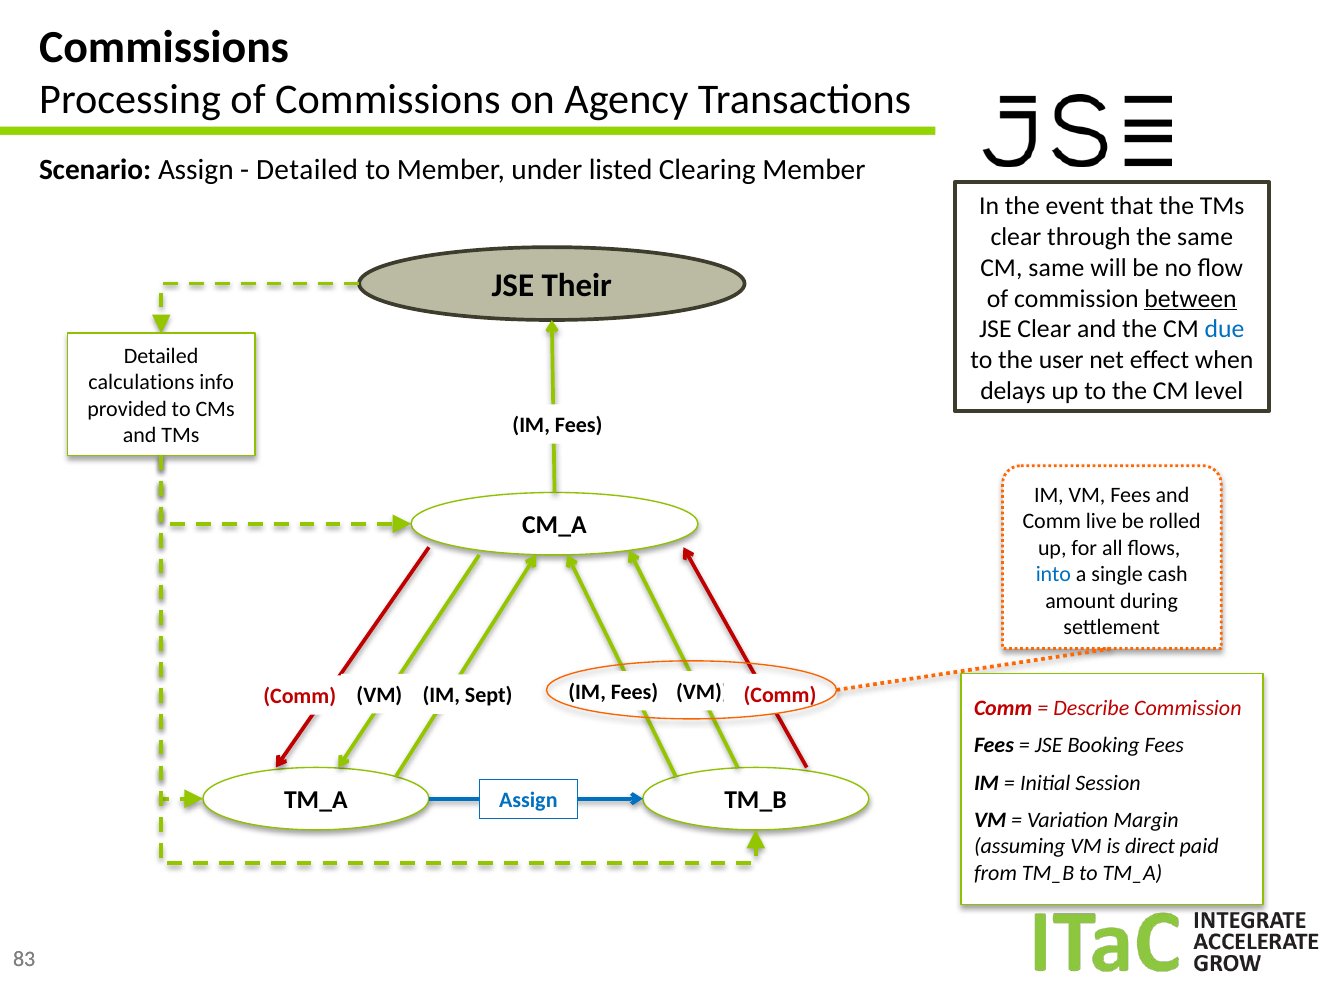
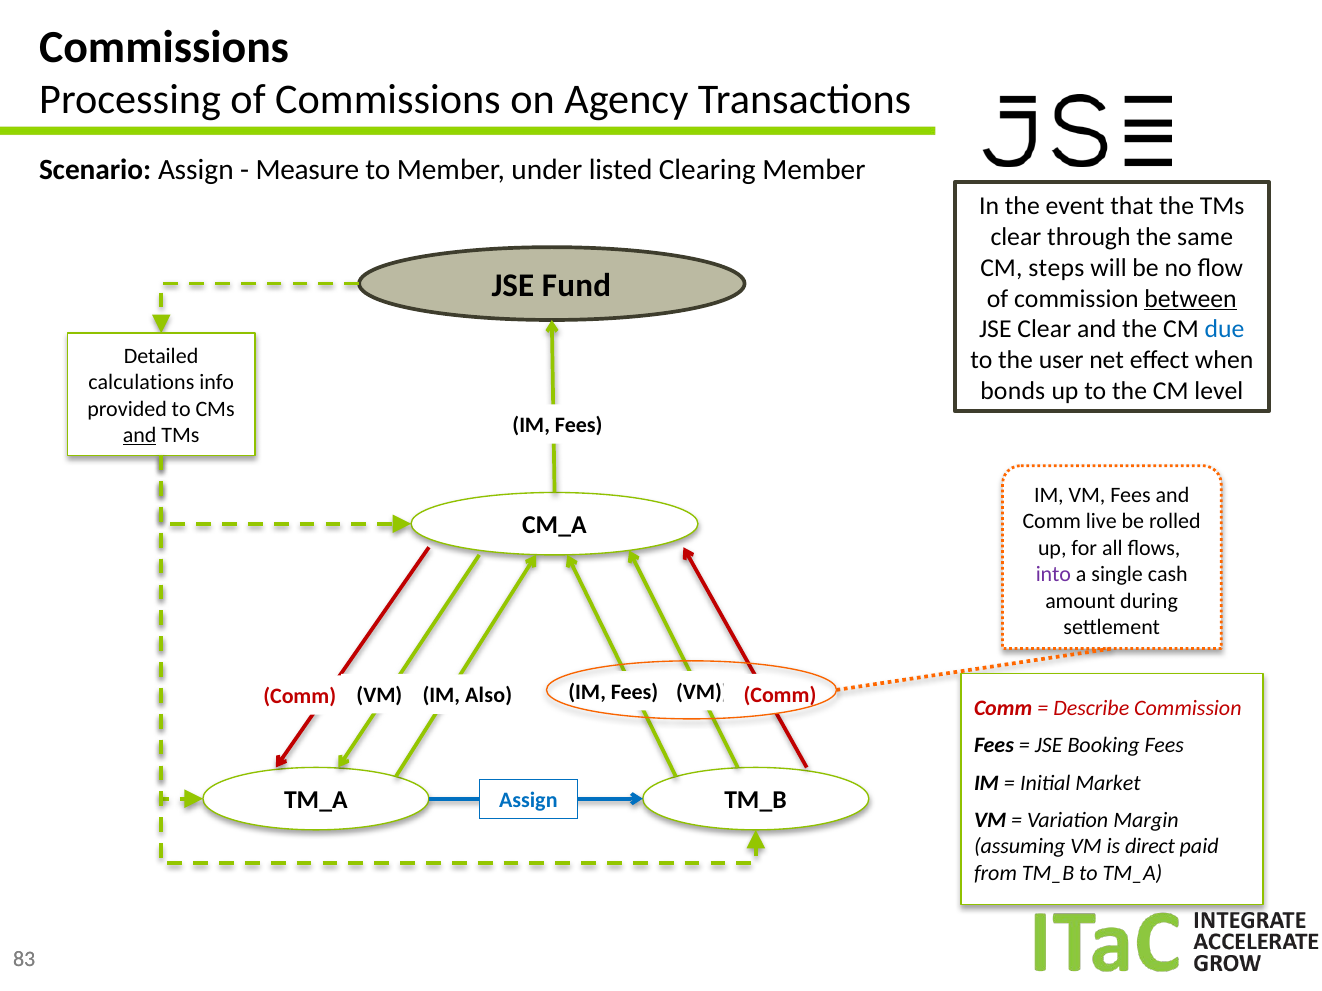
Detailed at (307, 169): Detailed -> Measure
CM same: same -> steps
Their: Their -> Fund
delays: delays -> bonds
and at (140, 436) underline: none -> present
into colour: blue -> purple
Sept: Sept -> Also
Session: Session -> Market
